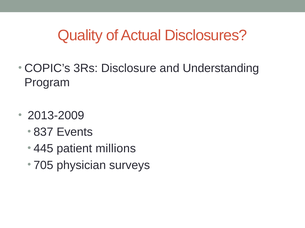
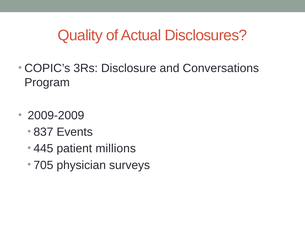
Understanding: Understanding -> Conversations
2013-2009: 2013-2009 -> 2009-2009
